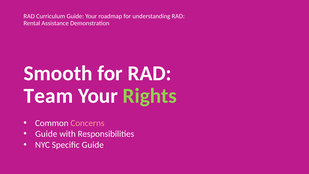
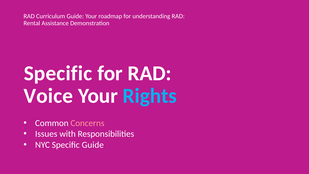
Smooth at (58, 73): Smooth -> Specific
Team: Team -> Voice
Rights colour: light green -> light blue
Guide at (46, 134): Guide -> Issues
